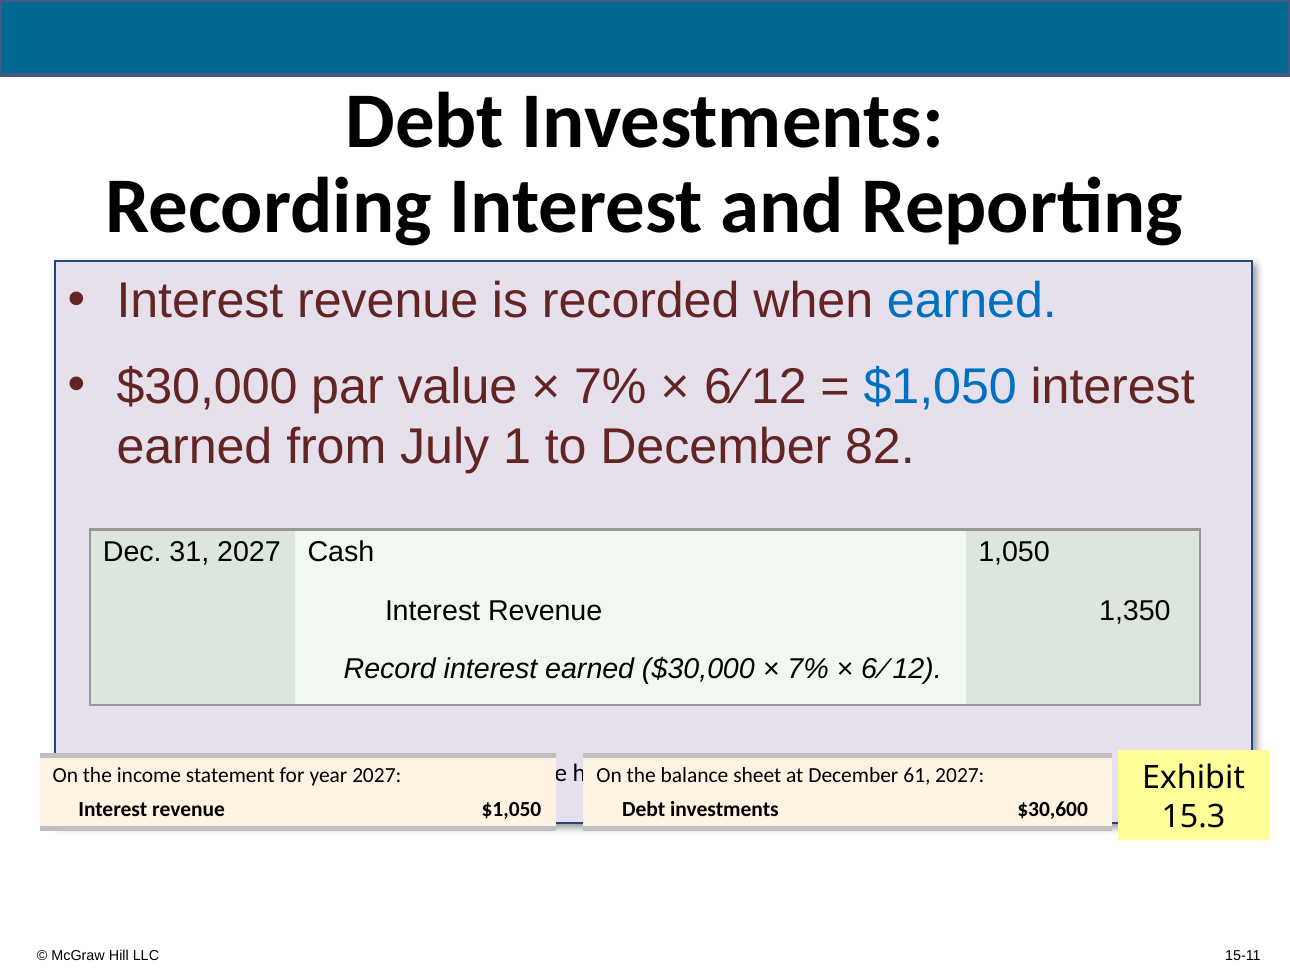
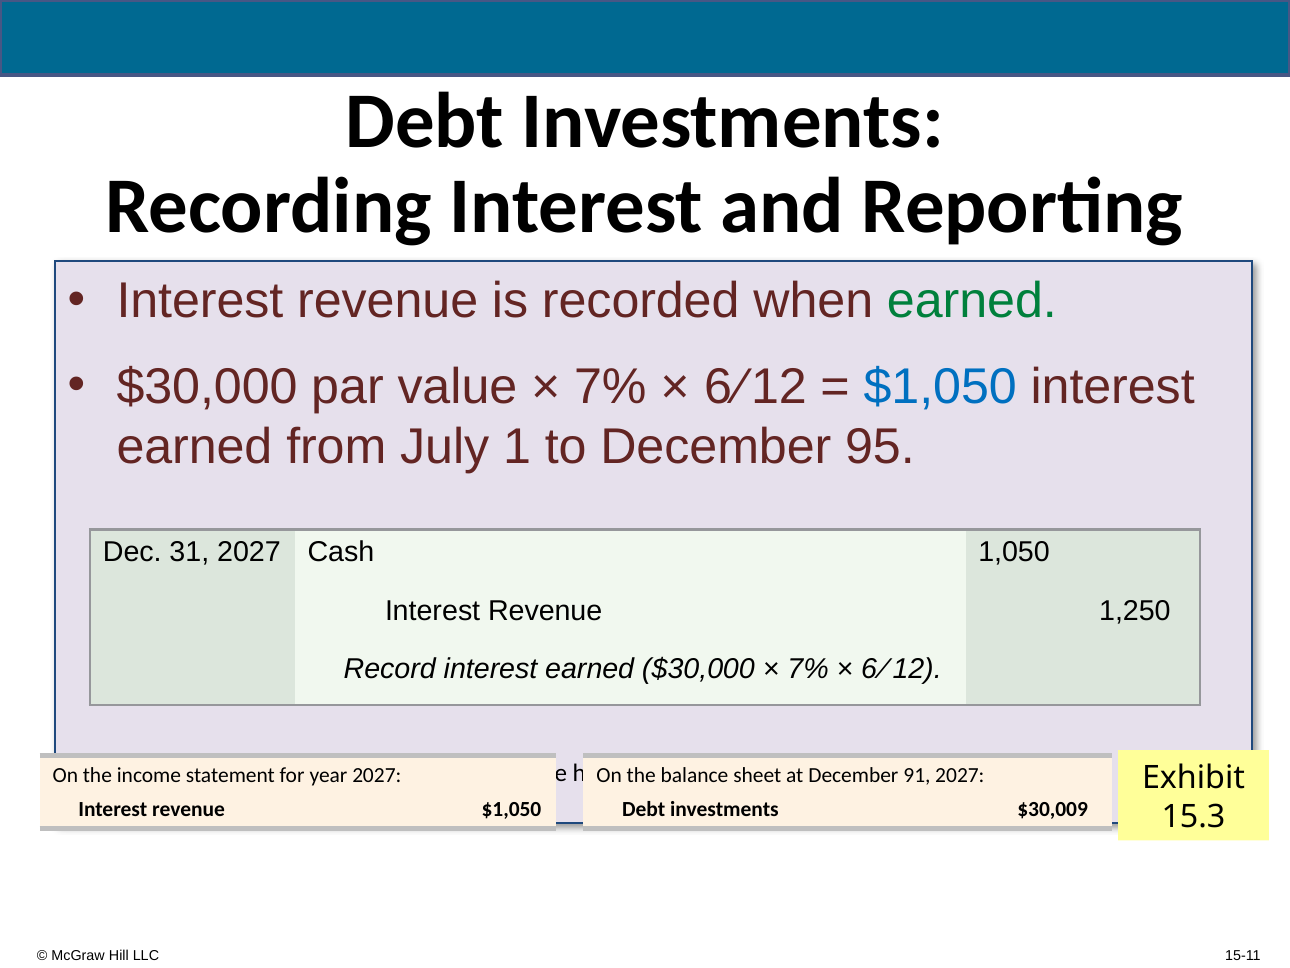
earned at (972, 301) colour: blue -> green
82: 82 -> 95
1,350: 1,350 -> 1,250
61: 61 -> 91
$30,600: $30,600 -> $30,009
